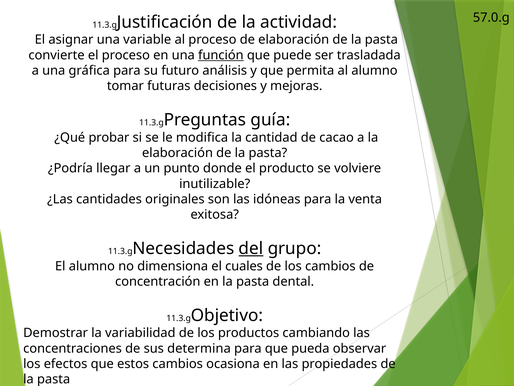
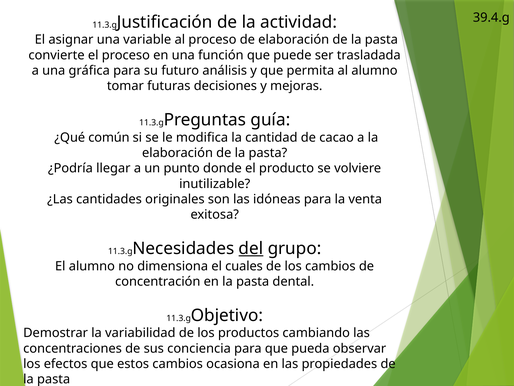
57.0.g: 57.0.g -> 39.4.g
función underline: present -> none
probar: probar -> común
determina: determina -> conciencia
